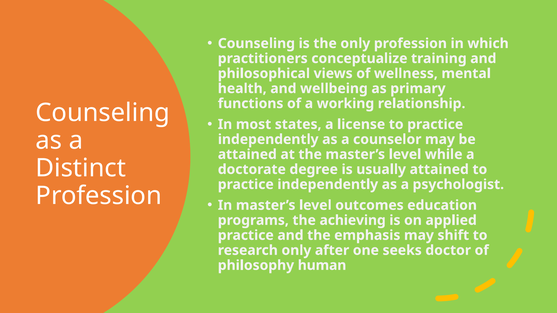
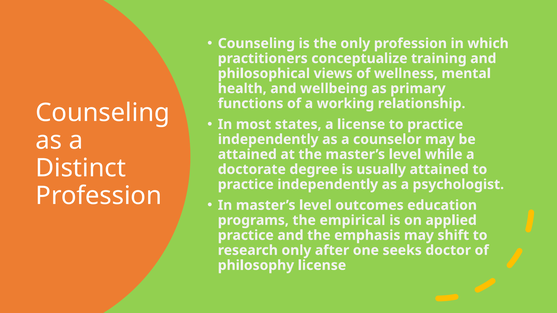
achieving: achieving -> empirical
philosophy human: human -> license
